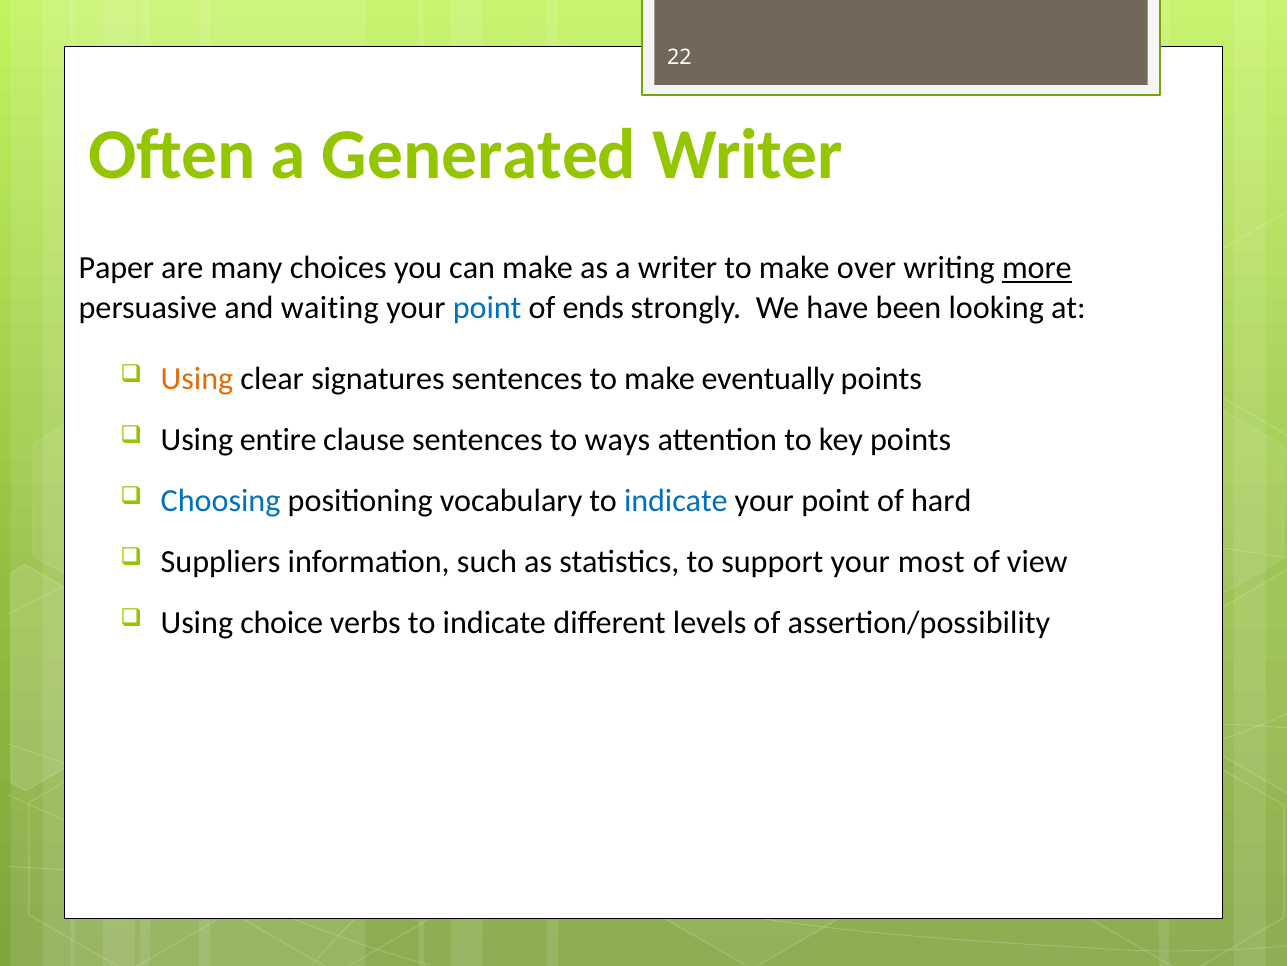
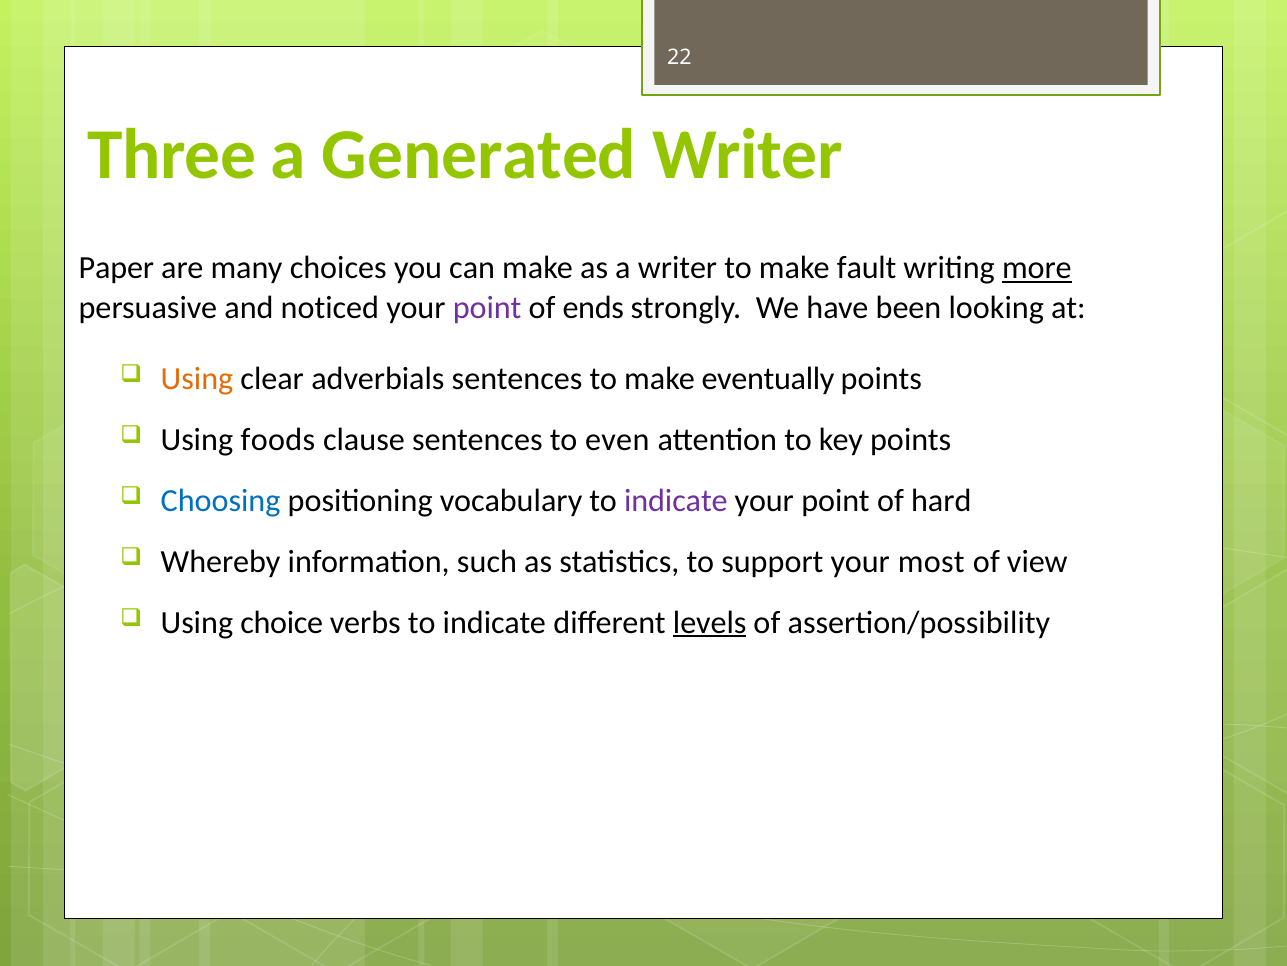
Often: Often -> Three
over: over -> fault
waiting: waiting -> noticed
point at (487, 307) colour: blue -> purple
signatures: signatures -> adverbials
entire: entire -> foods
ways: ways -> even
indicate at (676, 500) colour: blue -> purple
Suppliers: Suppliers -> Whereby
levels underline: none -> present
